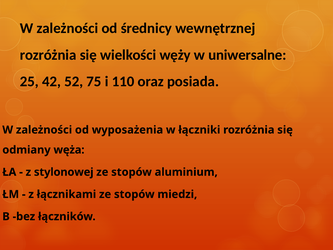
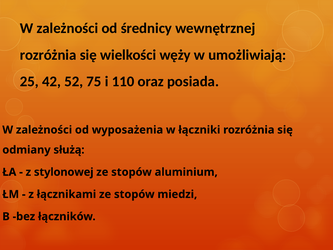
uniwersalne: uniwersalne -> umożliwiają
węża: węża -> służą
